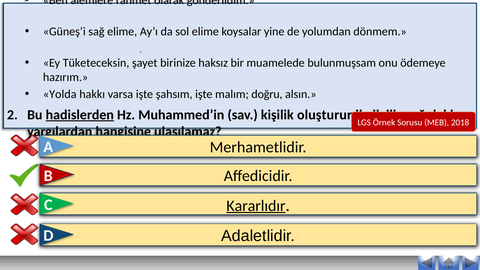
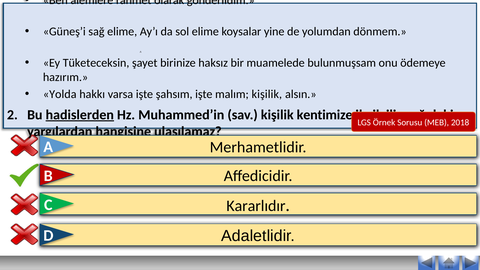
malım doğru: doğru -> kişilik
oluşturur: oluşturur -> kentimize
Kararlıdır underline: present -> none
